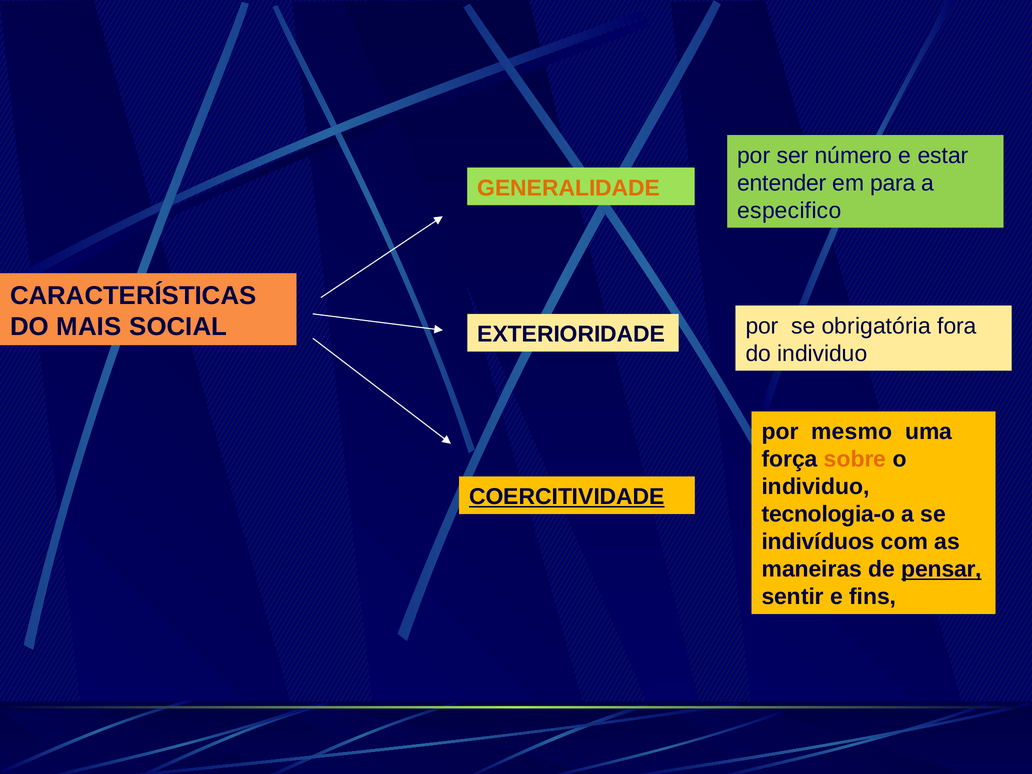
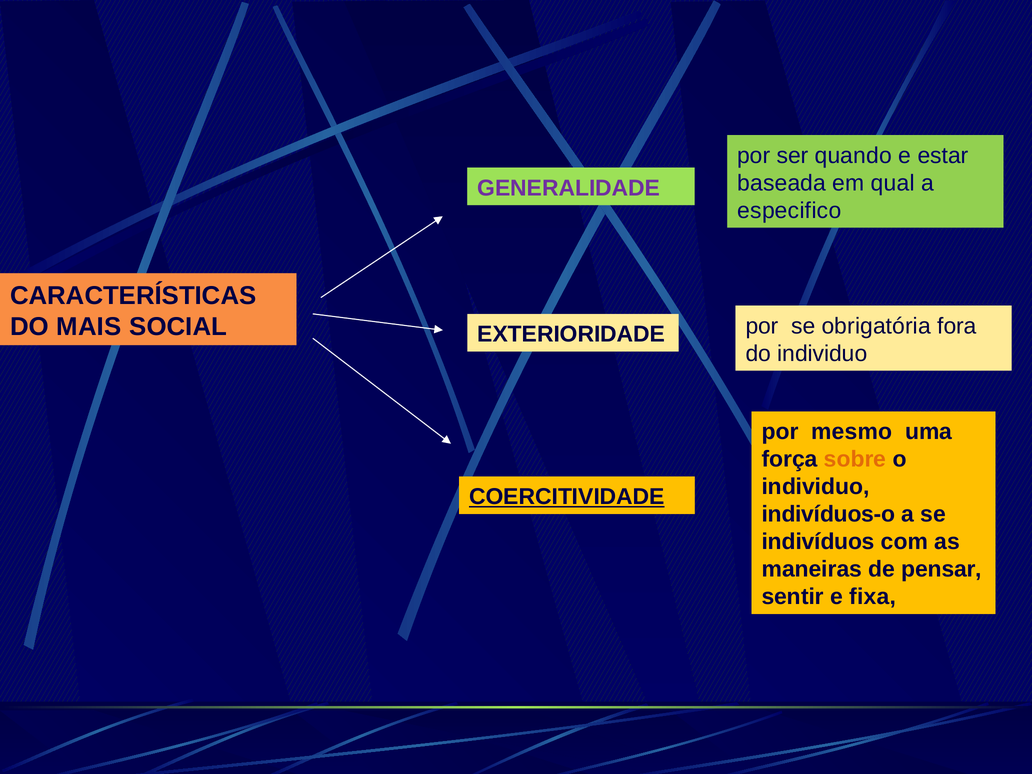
número: número -> quando
entender: entender -> baseada
para: para -> qual
GENERALIDADE colour: orange -> purple
tecnologia-o: tecnologia-o -> indivíduos-o
pensar underline: present -> none
fins: fins -> fixa
